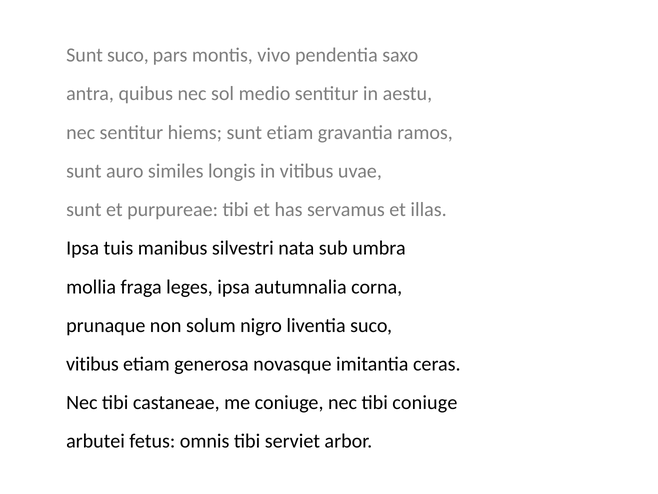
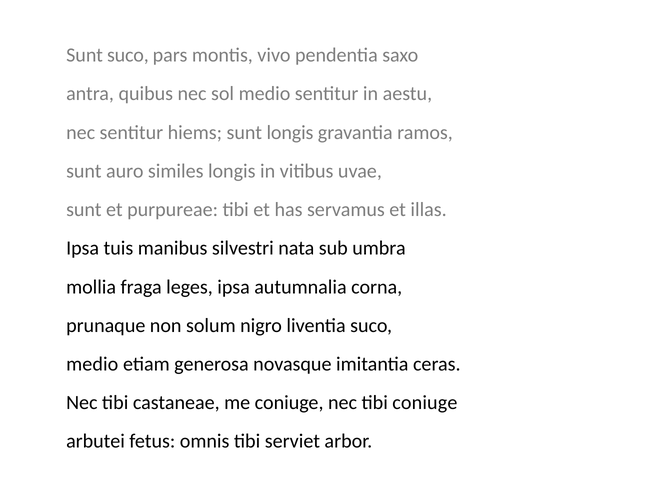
sunt etiam: etiam -> longis
vitibus at (92, 364): vitibus -> medio
